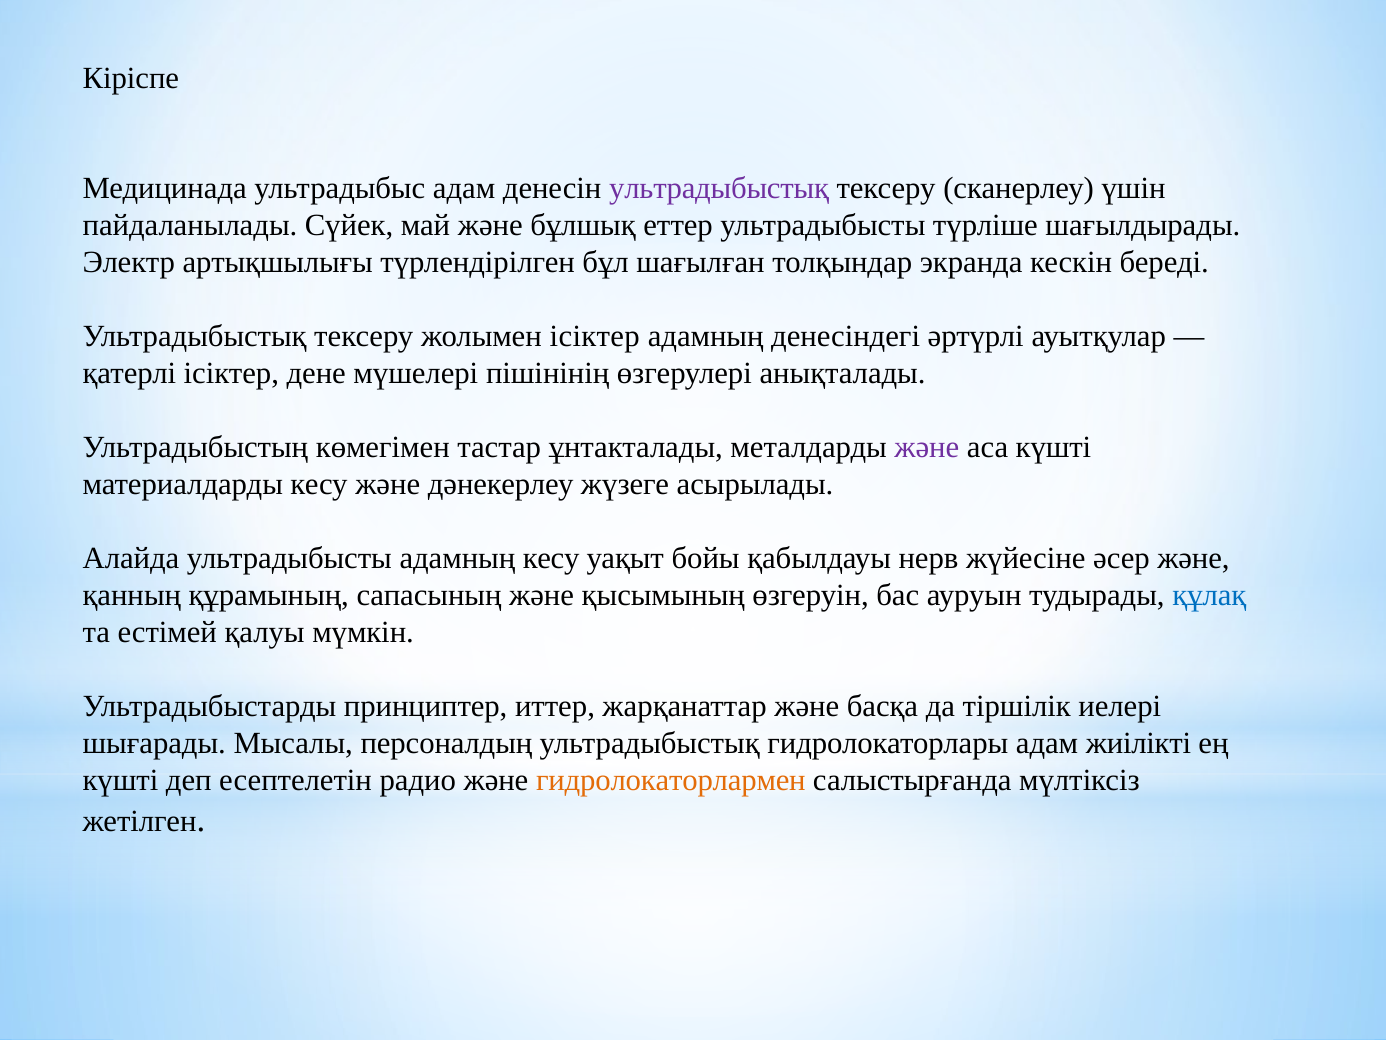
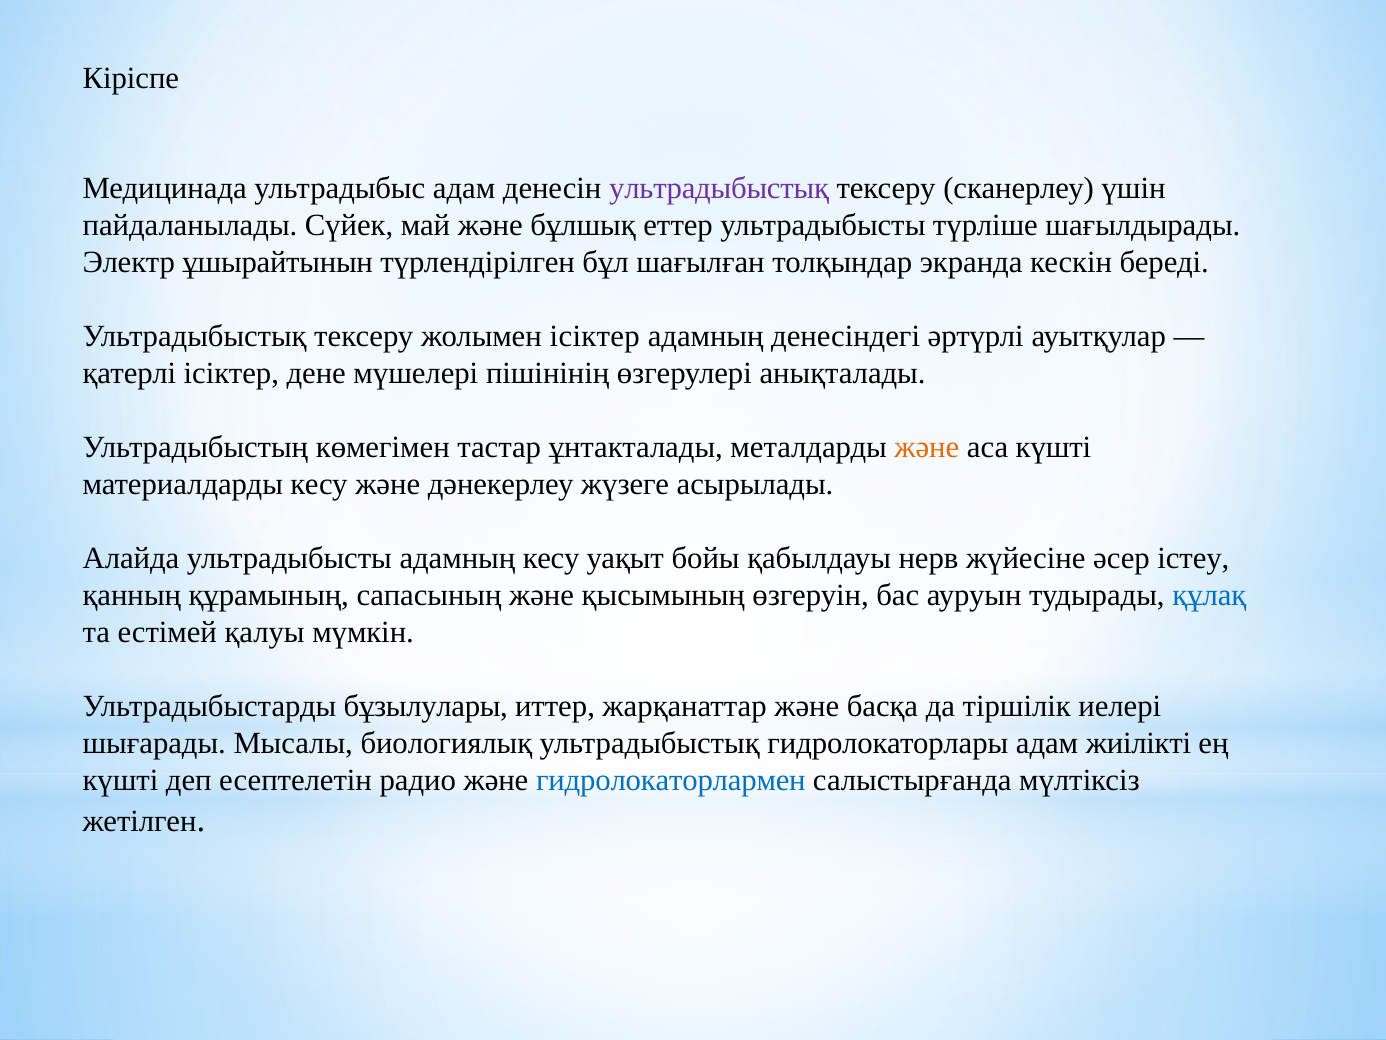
артықшылығы: артықшылығы -> ұшырайтынын
және at (927, 447) colour: purple -> orange
әсер және: және -> істеу
принциптер: принциптер -> бұзылулары
персоналдың: персоналдың -> биологиялық
гидролокаторлармен colour: orange -> blue
